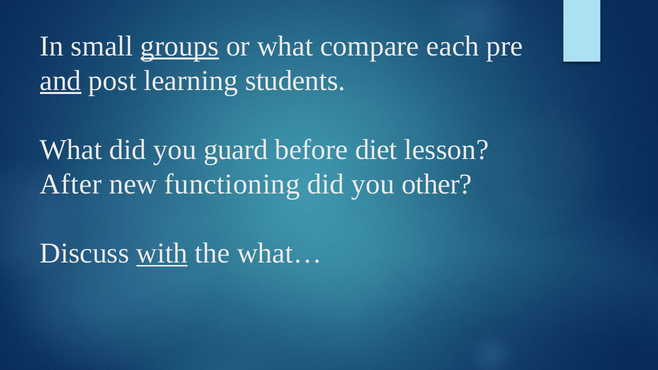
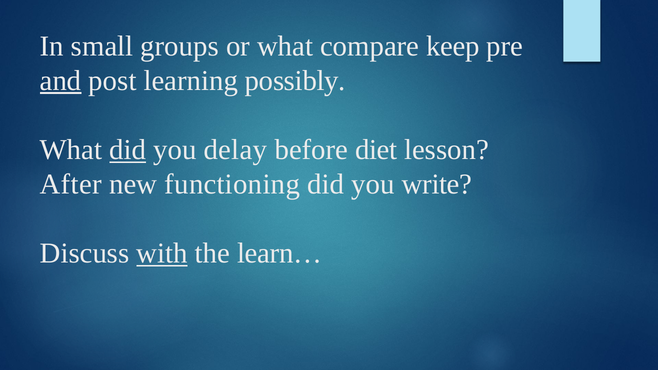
groups underline: present -> none
each: each -> keep
students: students -> possibly
did at (128, 150) underline: none -> present
guard: guard -> delay
other: other -> write
what…: what… -> learn…
